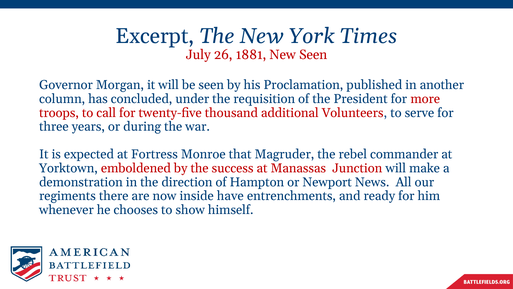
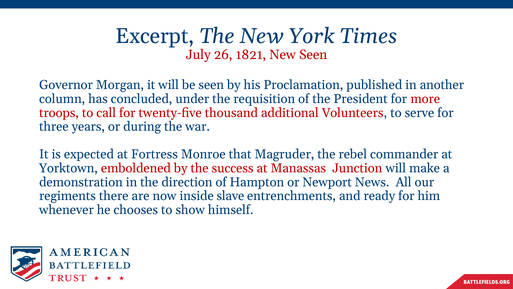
1881: 1881 -> 1821
have: have -> slave
